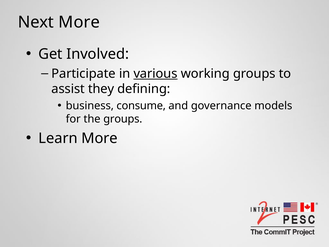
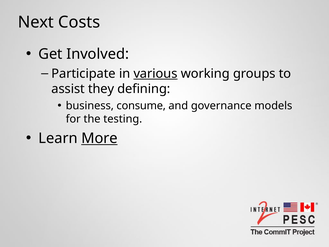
Next More: More -> Costs
the groups: groups -> testing
More at (99, 138) underline: none -> present
